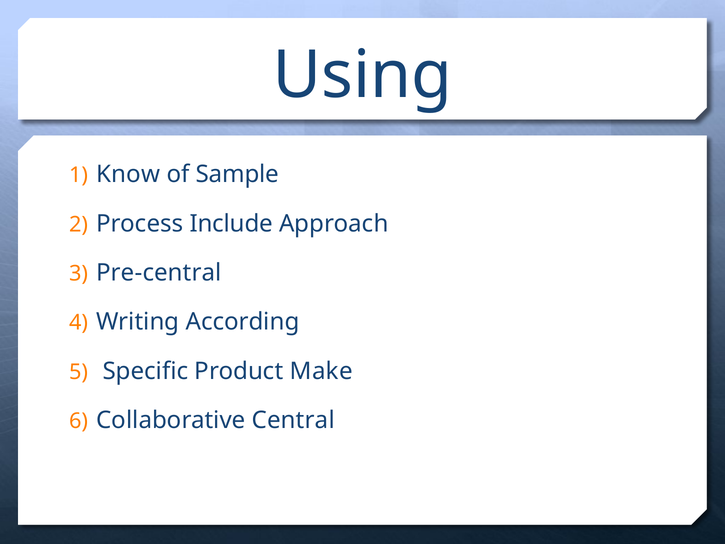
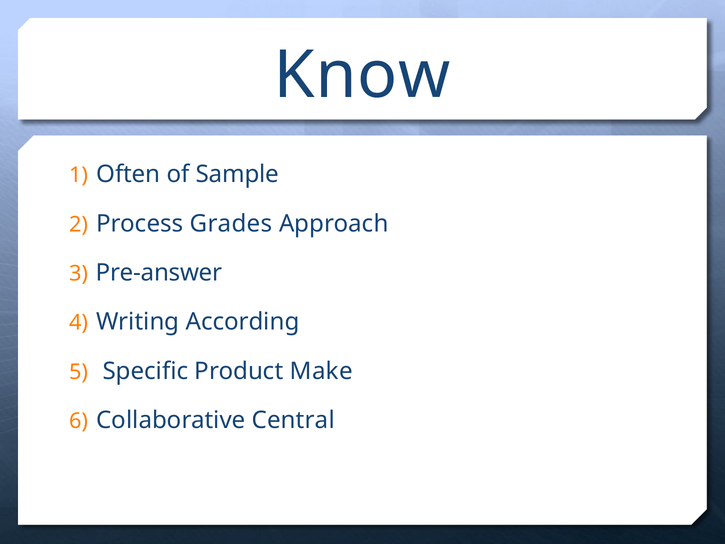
Using: Using -> Know
Know: Know -> Often
Include: Include -> Grades
Pre-central: Pre-central -> Pre-answer
